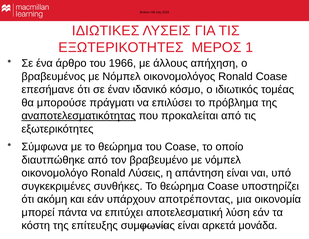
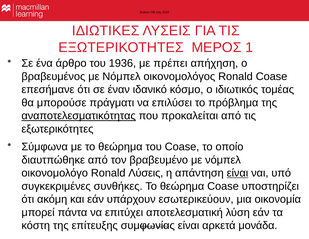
1966: 1966 -> 1936
άλλους: άλλους -> πρέπει
είναι at (237, 173) underline: none -> present
αποτρέποντας: αποτρέποντας -> εσωτερικεύουν
